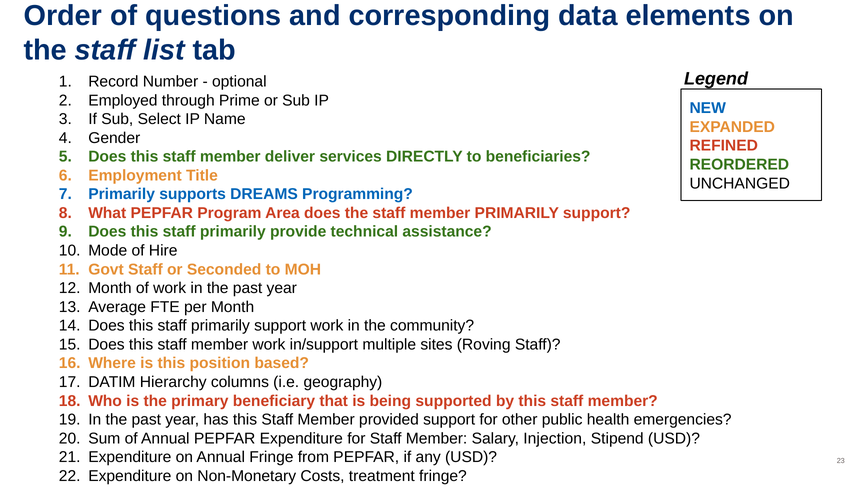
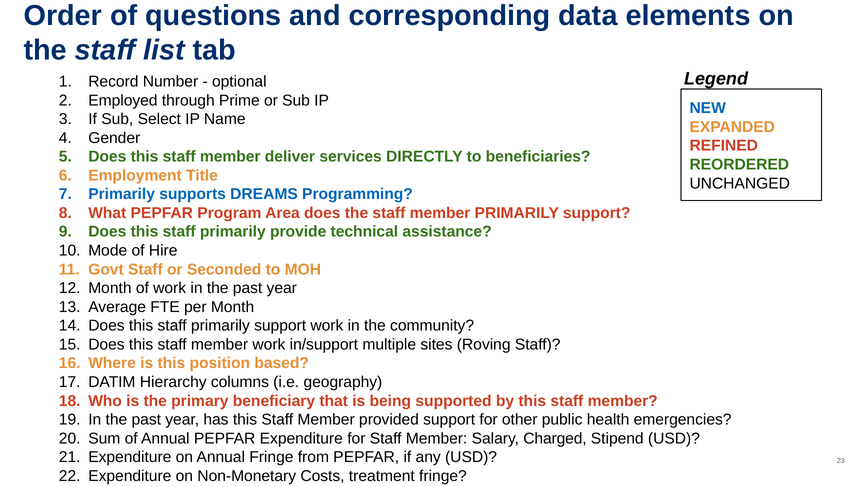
Injection: Injection -> Charged
